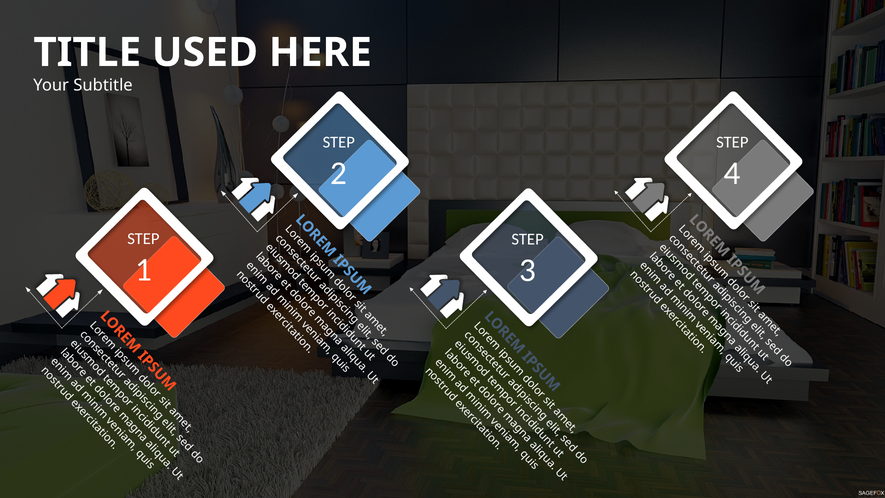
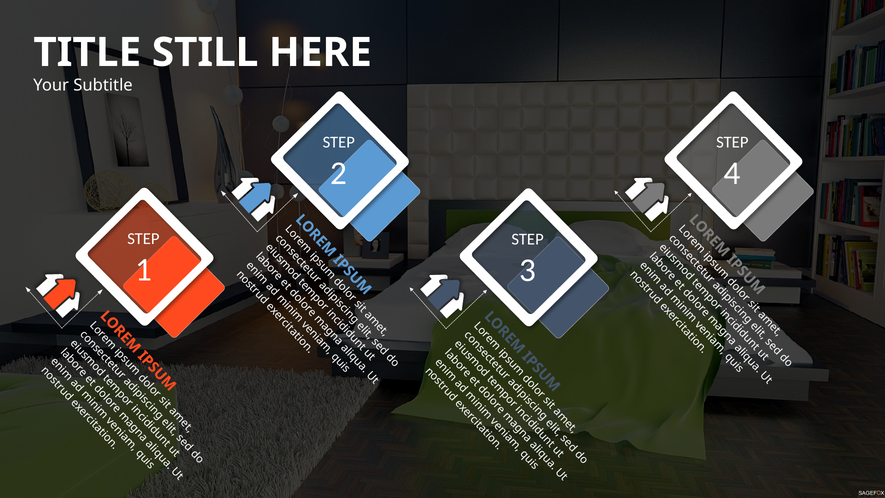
USED: USED -> STILL
